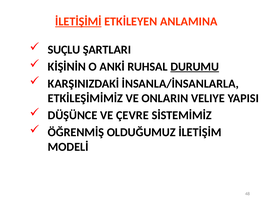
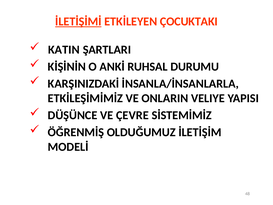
ANLAMINA: ANLAMINA -> ÇOCUKTAKI
SUÇLU: SUÇLU -> KATIN
DURUMU underline: present -> none
